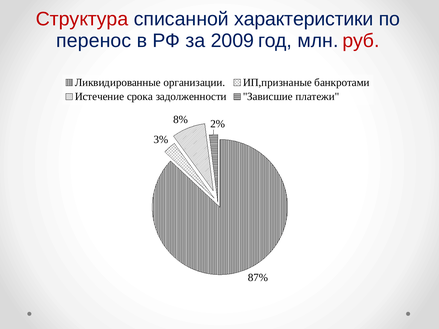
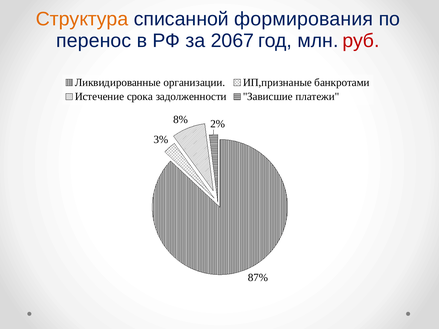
Структура colour: red -> orange
характеристики: характеристики -> формирования
2009: 2009 -> 2067
